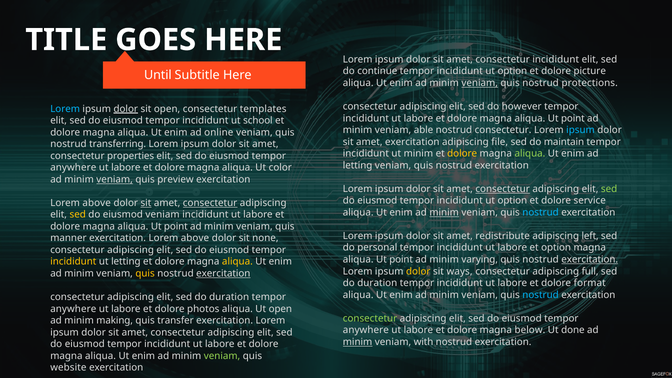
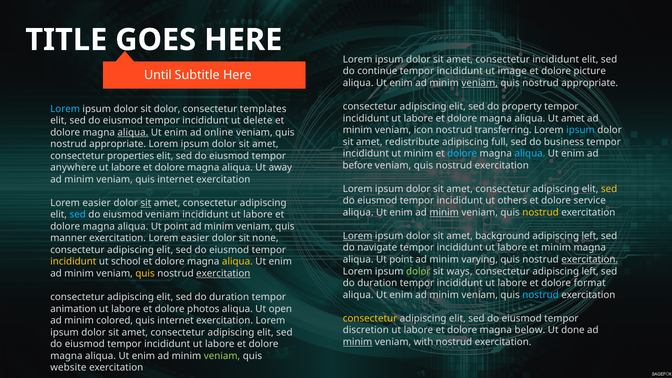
option at (512, 71): option -> image
protections at (590, 83): protections -> appropriate
however: however -> property
dolor at (126, 109) underline: present -> none
sit open: open -> dolor
point at (573, 118): point -> amet
school: school -> delete
able: able -> icon
nostrud consectetur: consectetur -> transferring
aliqua at (133, 132) underline: none -> present
amet exercitation: exercitation -> redistribute
file: file -> full
maintain: maintain -> business
transferring at (118, 144): transferring -> appropriate
dolore at (462, 154) colour: yellow -> light blue
aliqua at (530, 154) colour: light green -> light blue
letting at (358, 165): letting -> before
color: color -> away
veniam at (115, 179) underline: present -> none
preview at (175, 179): preview -> internet
consectetur at (503, 189) underline: present -> none
sed at (609, 189) colour: light green -> yellow
option at (512, 201): option -> others
above at (97, 203): above -> easier
consectetur at (210, 203) underline: present -> none
nostrud at (541, 212) colour: light blue -> yellow
sed at (78, 215) colour: yellow -> light blue
Lorem at (358, 236) underline: none -> present
redistribute: redistribute -> background
above at (195, 238): above -> easier
personal: personal -> navigate
et option: option -> minim
ut letting: letting -> school
dolor at (418, 271) colour: yellow -> light green
consectetur adipiscing full: full -> left
anywhere at (73, 309): anywhere -> animation
consectetur at (370, 318) colour: light green -> yellow
making: making -> colored
transfer at (176, 321): transfer -> internet
anywhere at (366, 330): anywhere -> discretion
